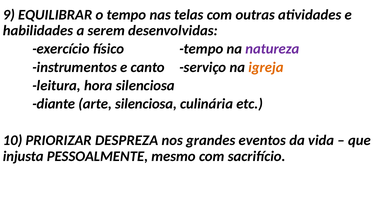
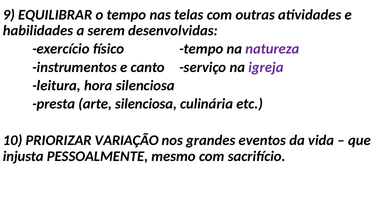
igreja colour: orange -> purple
diante: diante -> presta
DESPREZA: DESPREZA -> VARIAÇÃO
